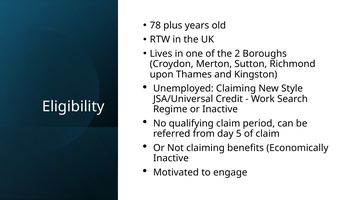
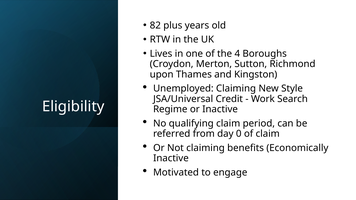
78: 78 -> 82
2: 2 -> 4
5: 5 -> 0
